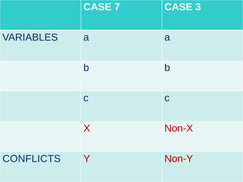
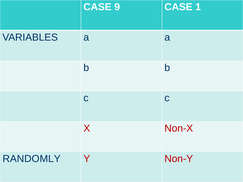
7: 7 -> 9
3: 3 -> 1
CONFLICTS: CONFLICTS -> RANDOMLY
